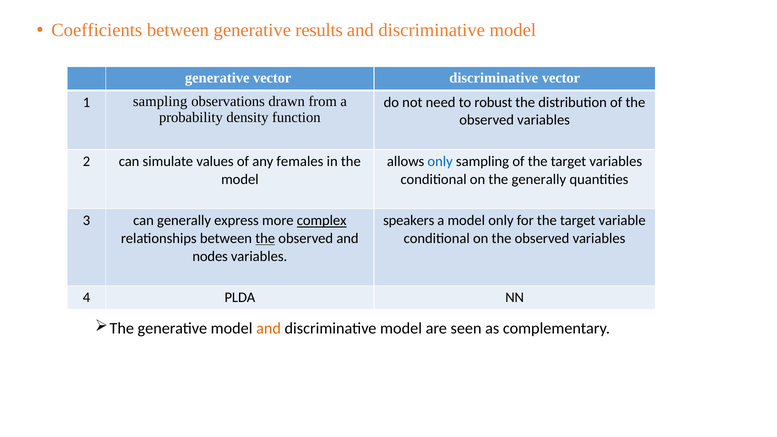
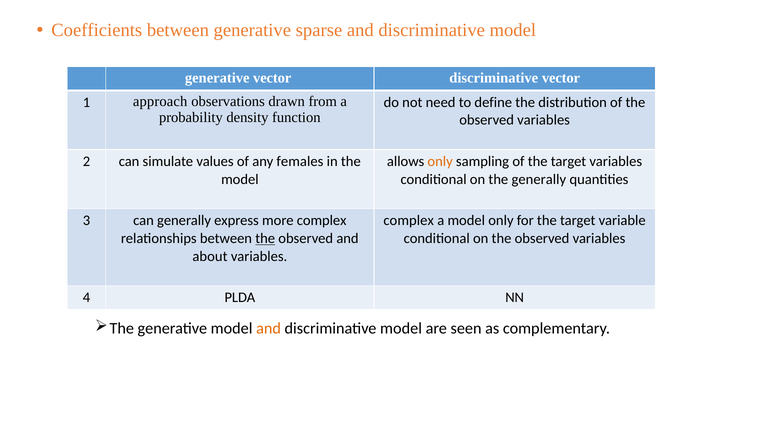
results: results -> sparse
1 sampling: sampling -> approach
robust: robust -> define
only at (440, 162) colour: blue -> orange
complex at (322, 221) underline: present -> none
speakers at (409, 221): speakers -> complex
nodes: nodes -> about
